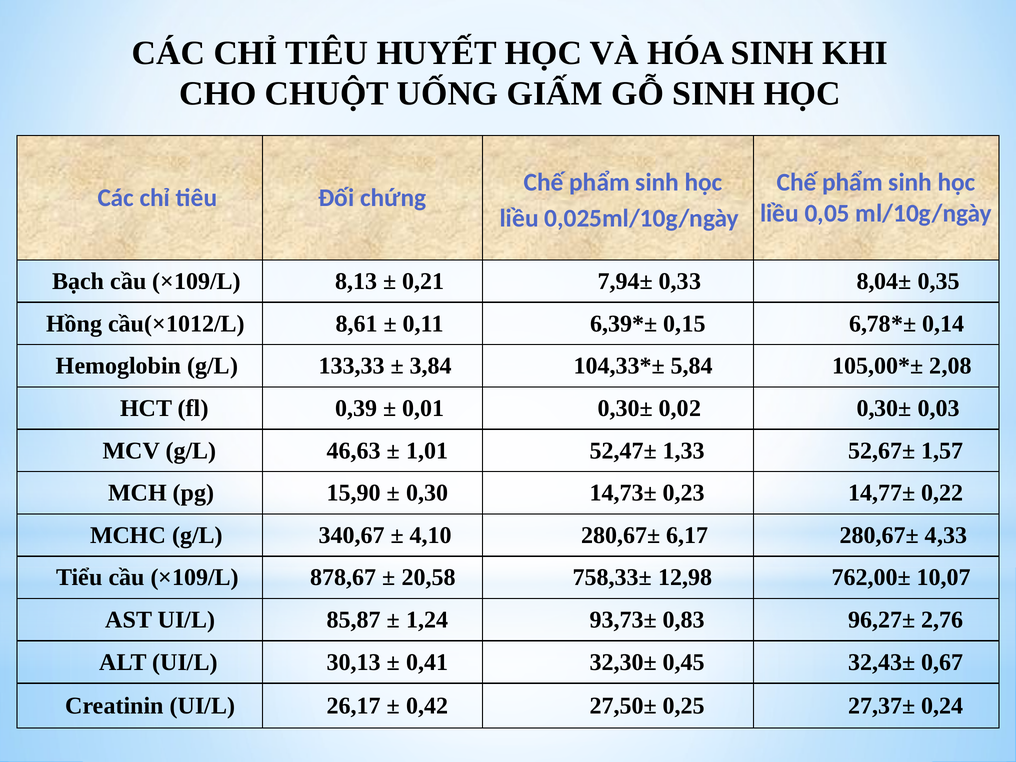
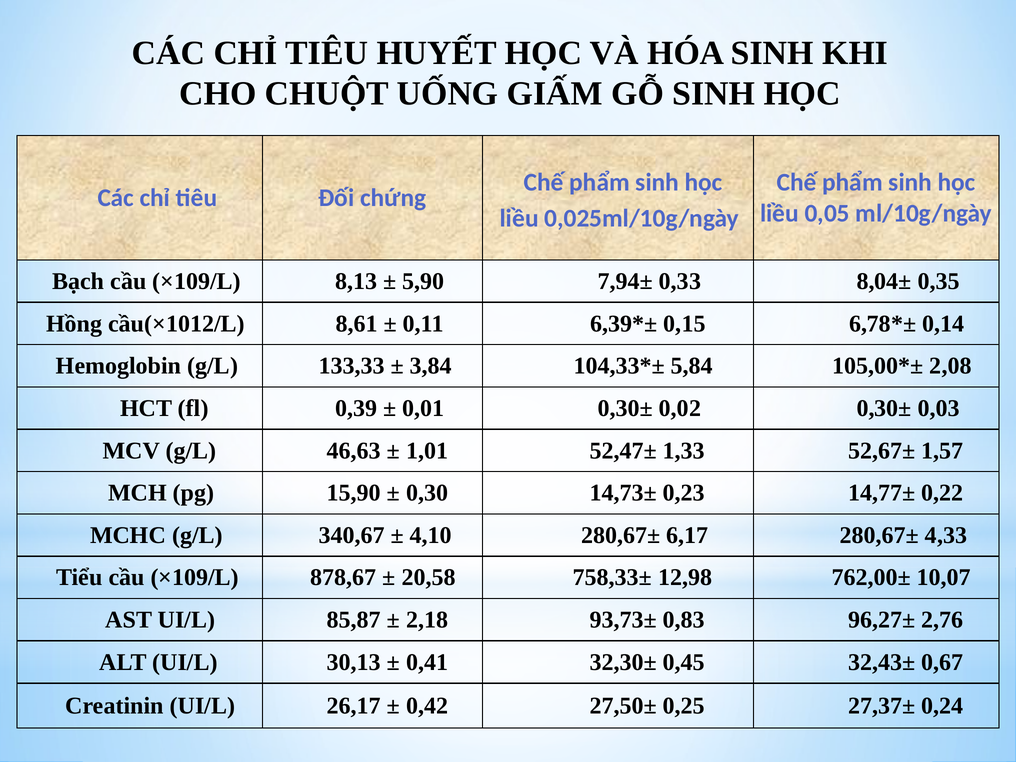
0,21: 0,21 -> 5,90
1,24: 1,24 -> 2,18
